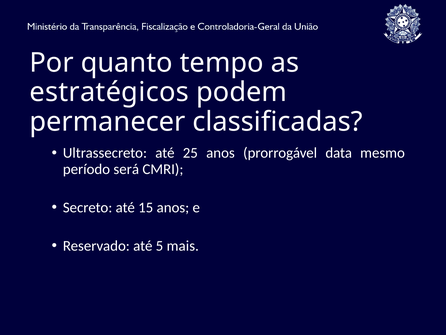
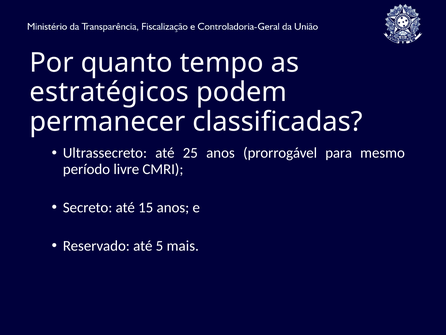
data: data -> para
será: será -> livre
